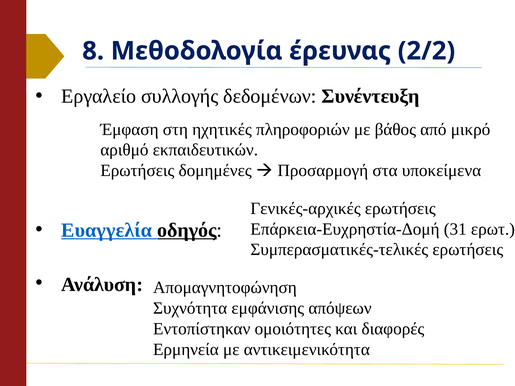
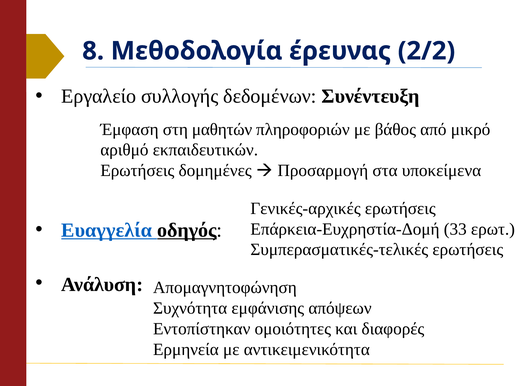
ηχητικές: ηχητικές -> μαθητών
31: 31 -> 33
